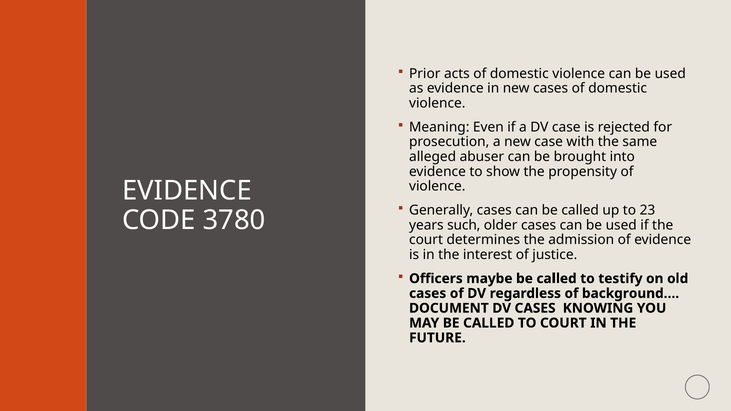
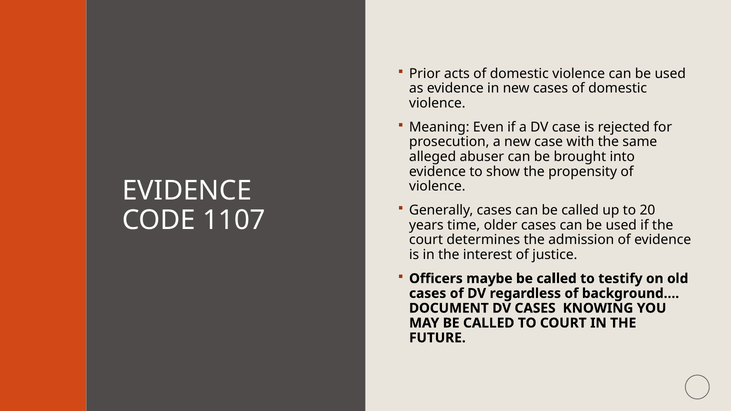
23: 23 -> 20
3780: 3780 -> 1107
such: such -> time
